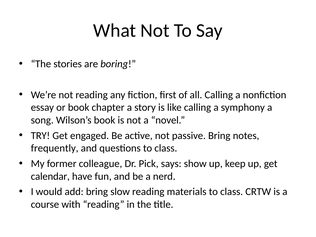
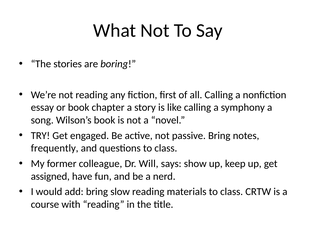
Pick: Pick -> Will
calendar: calendar -> assigned
